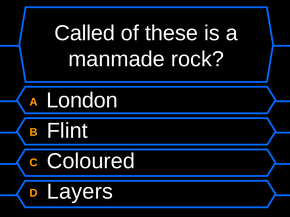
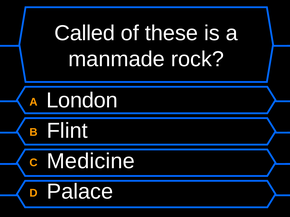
Coloured: Coloured -> Medicine
Layers: Layers -> Palace
